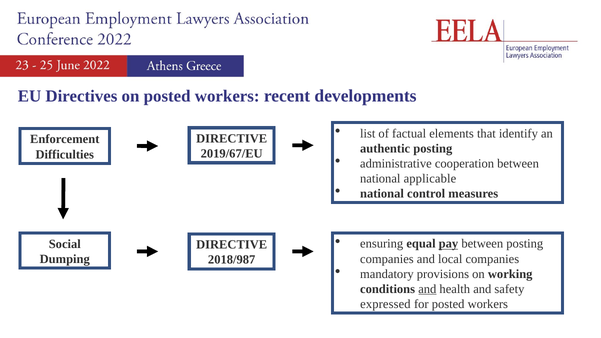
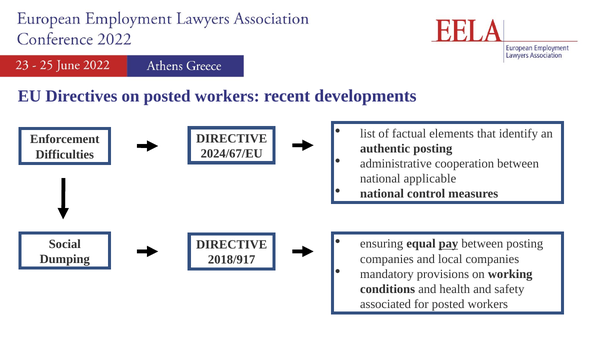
2019/67/EU: 2019/67/EU -> 2024/67/EU
2018/987: 2018/987 -> 2018/917
and at (427, 289) underline: present -> none
expressed: expressed -> associated
